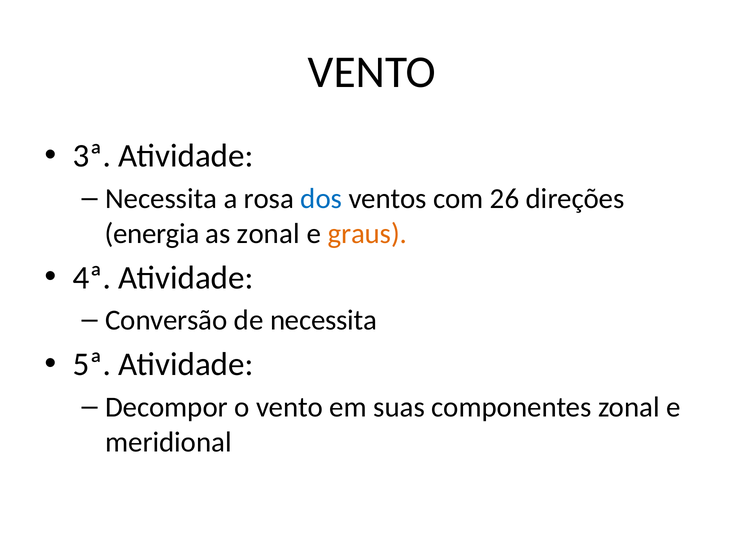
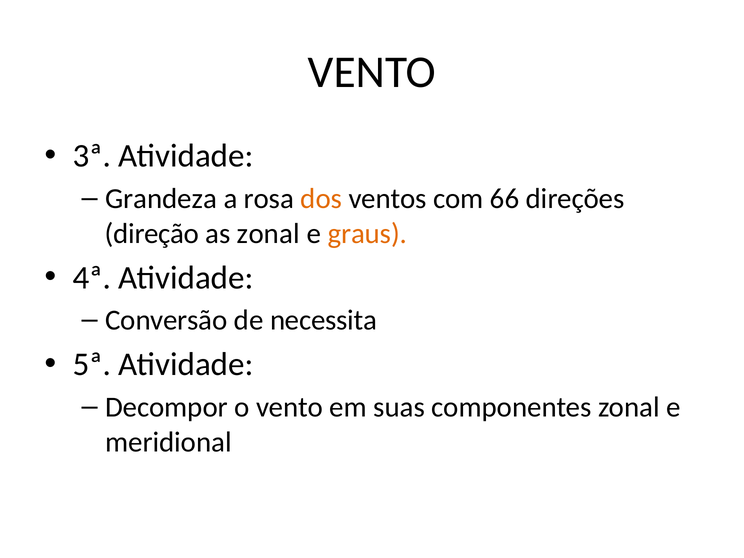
Necessita at (161, 199): Necessita -> Grandeza
dos colour: blue -> orange
26: 26 -> 66
energia: energia -> direção
